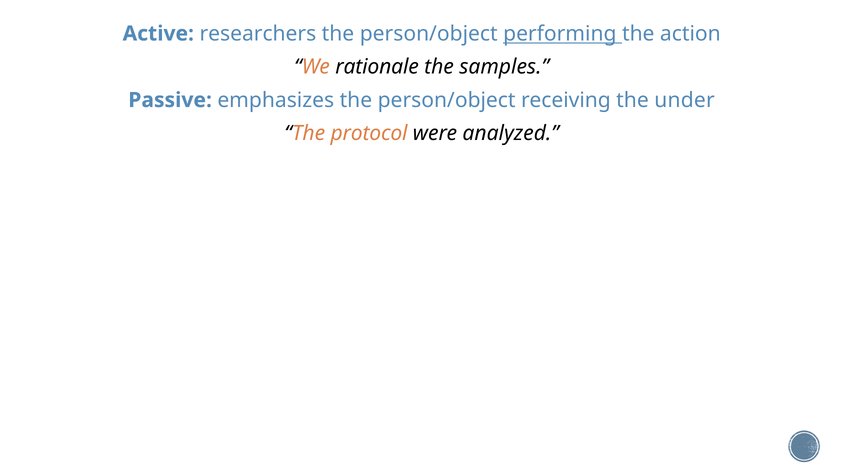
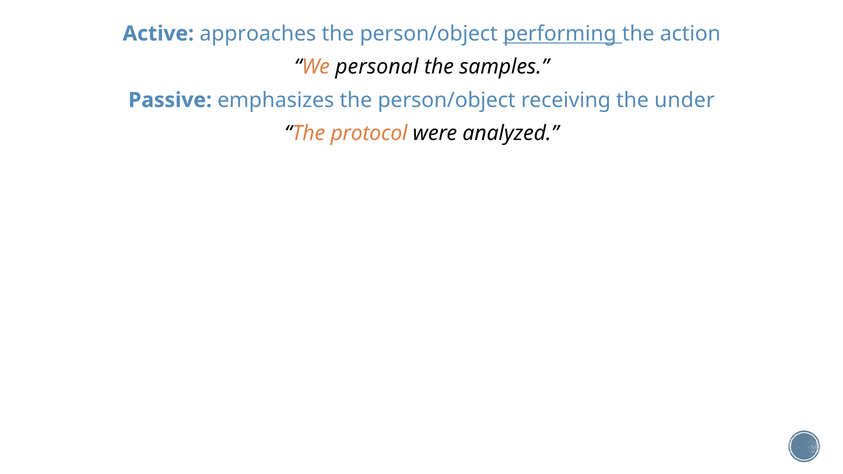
researchers: researchers -> approaches
rationale: rationale -> personal
